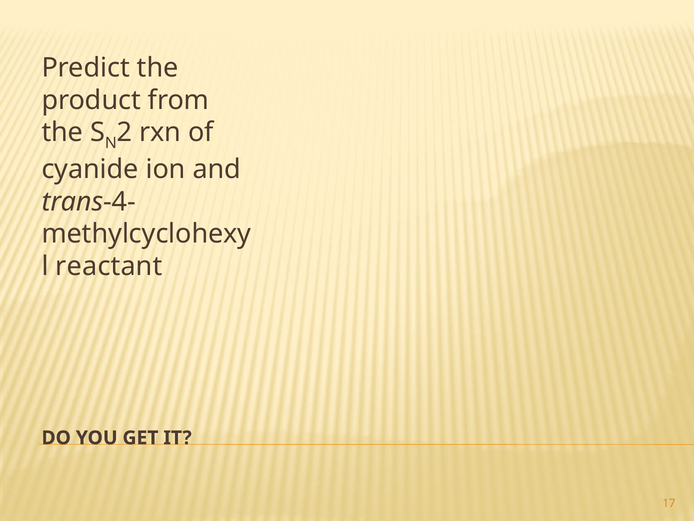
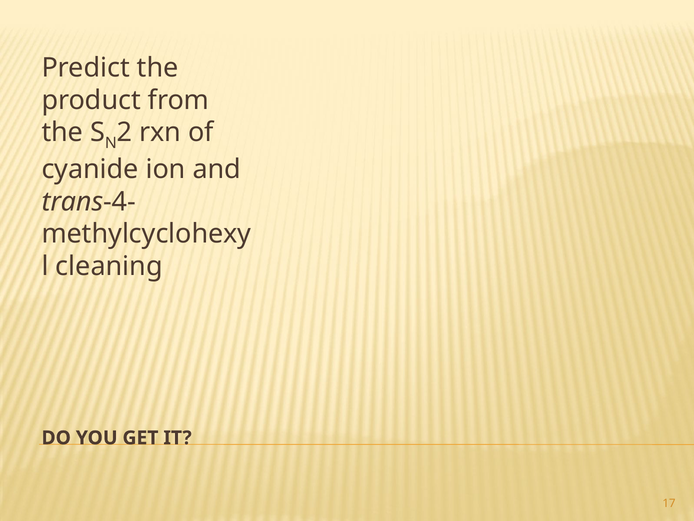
reactant: reactant -> cleaning
